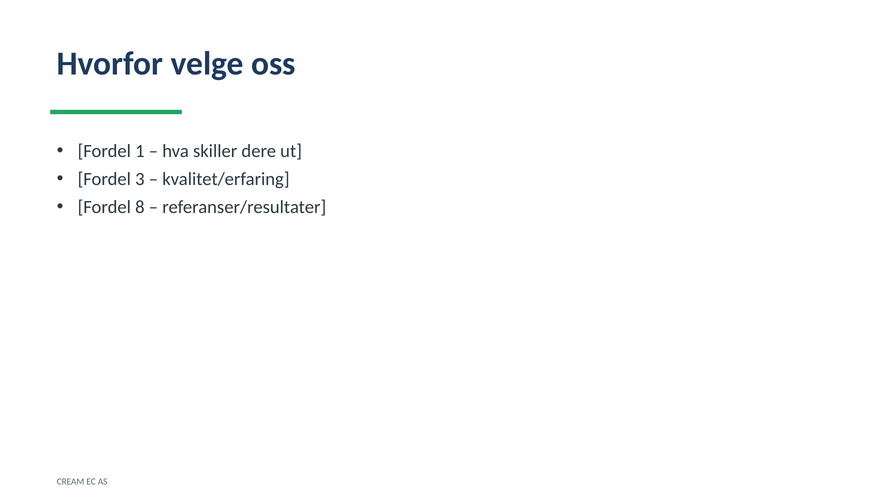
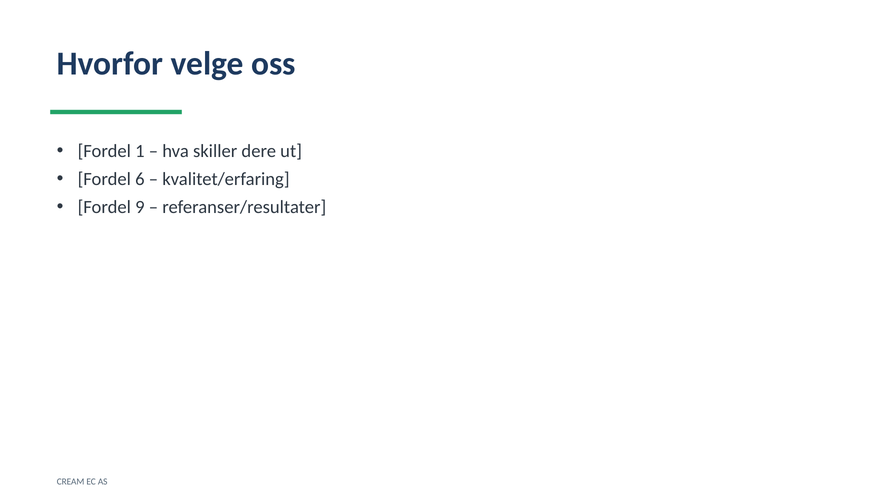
3: 3 -> 6
8: 8 -> 9
